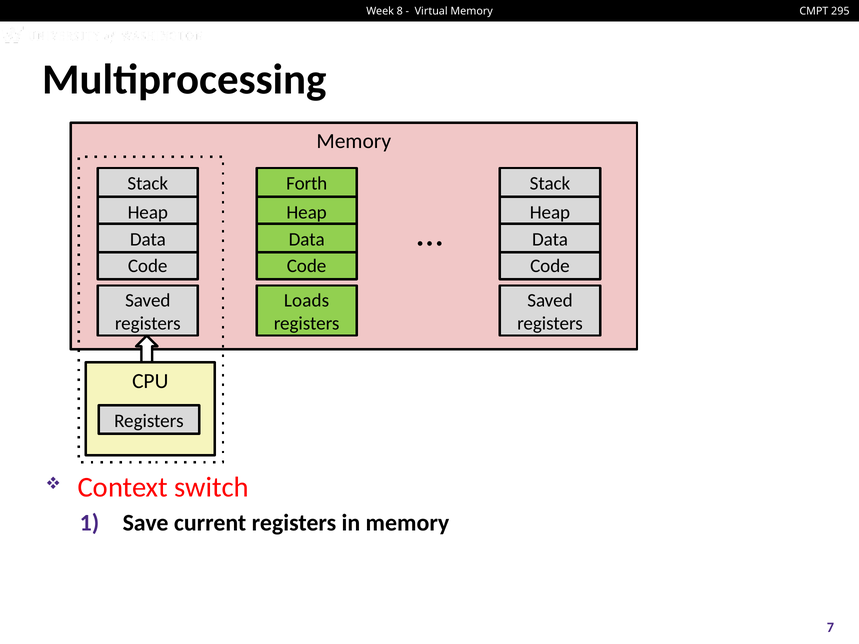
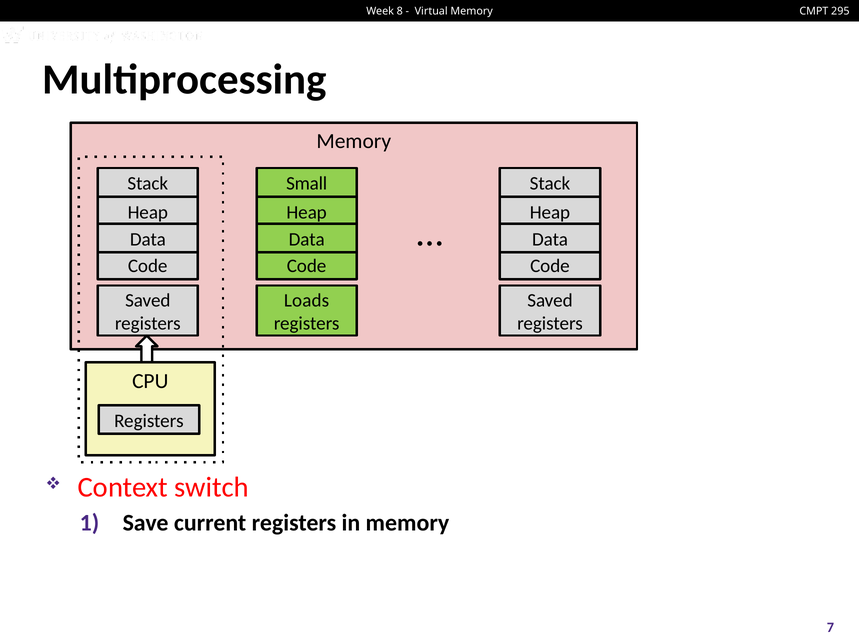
Forth: Forth -> Small
